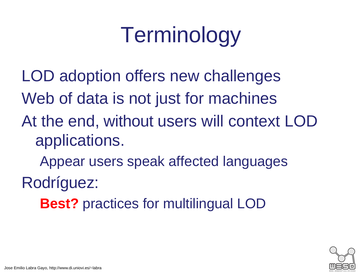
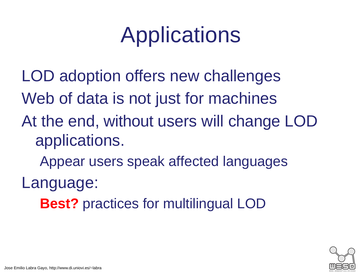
Terminology at (181, 35): Terminology -> Applications
context: context -> change
Rodríguez: Rodríguez -> Language
